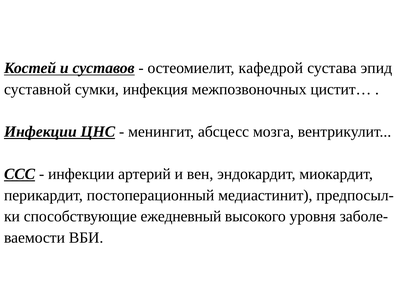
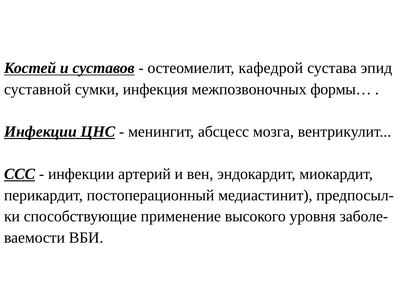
цистит…: цистит… -> формы…
ежедневный: ежедневный -> применение
